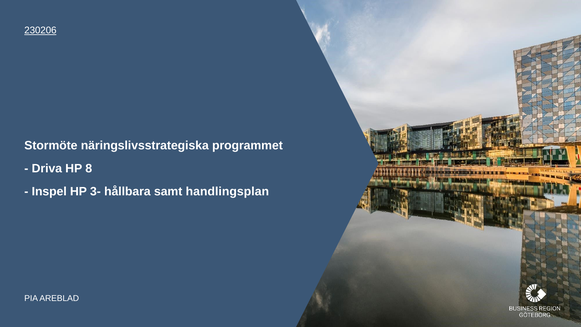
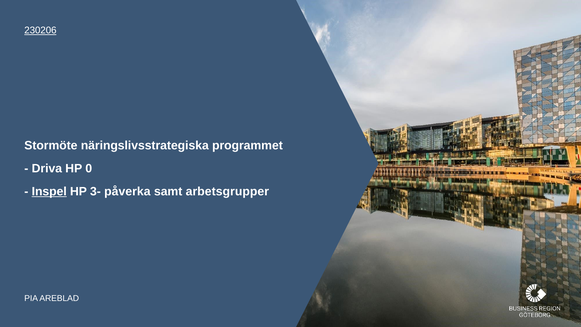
8: 8 -> 0
Inspel underline: none -> present
hållbara: hållbara -> påverka
handlingsplan: handlingsplan -> arbetsgrupper
